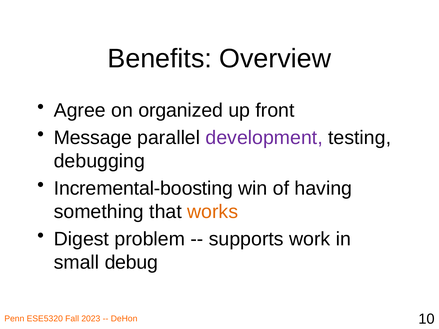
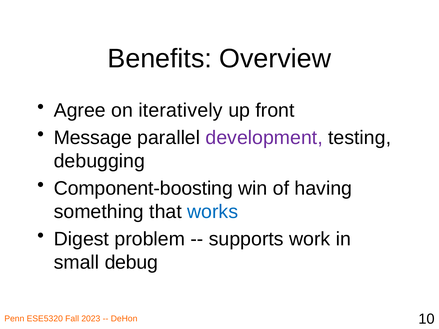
organized: organized -> iteratively
Incremental-boosting: Incremental-boosting -> Component-boosting
works colour: orange -> blue
